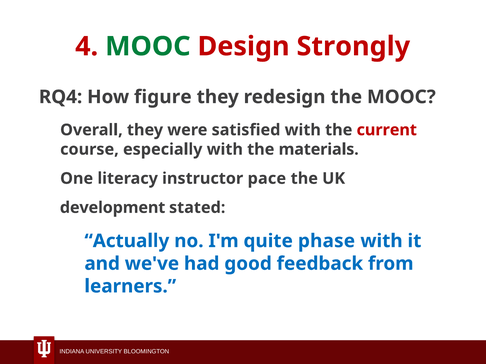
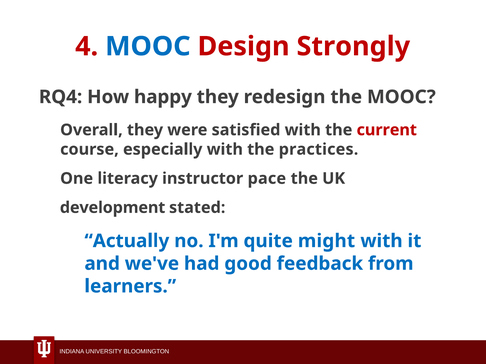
MOOC at (148, 46) colour: green -> blue
figure: figure -> happy
materials: materials -> practices
phase: phase -> might
